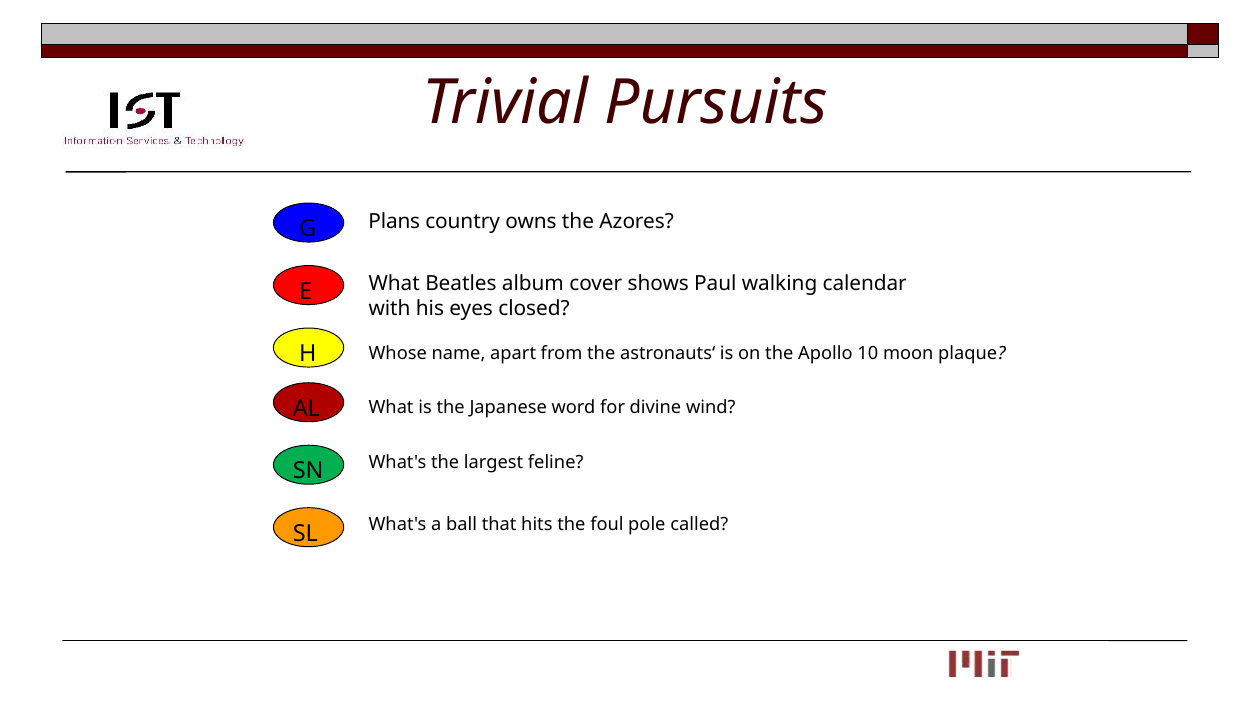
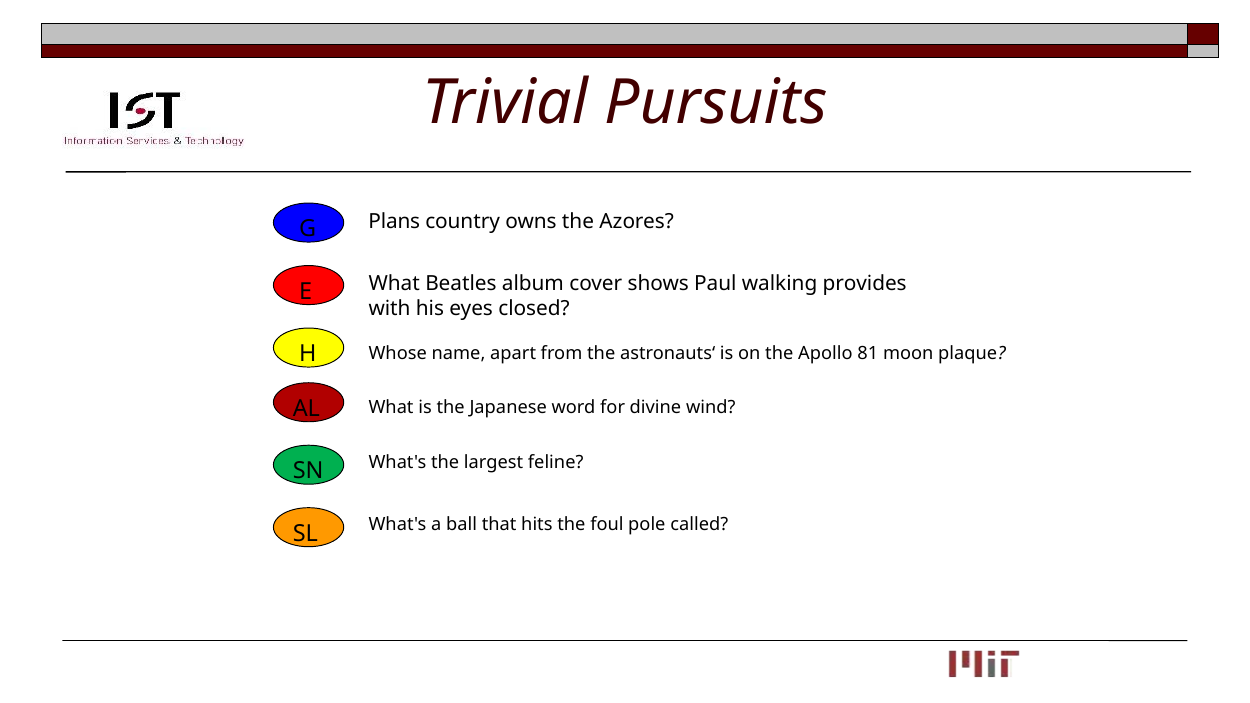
calendar: calendar -> provides
10: 10 -> 81
